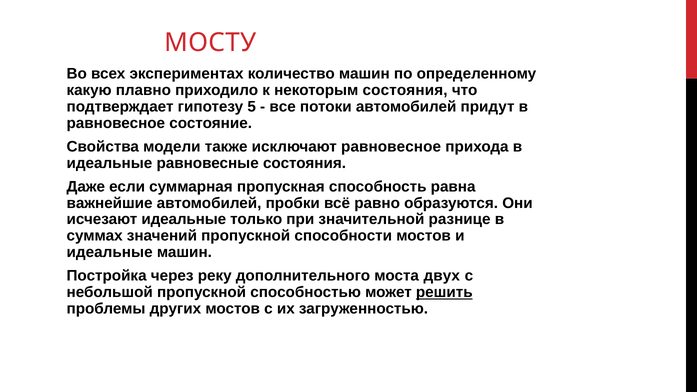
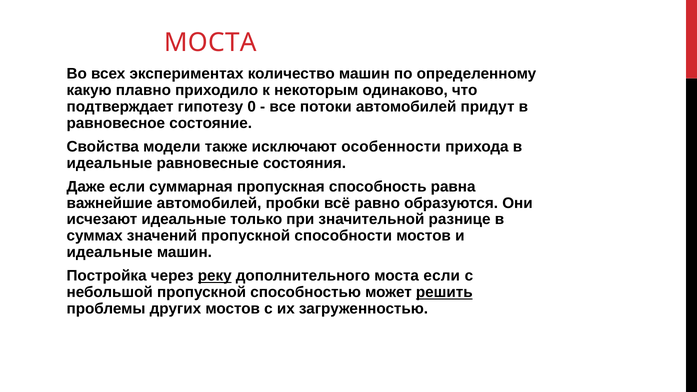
МОСТУ at (210, 43): МОСТУ -> МОСТА
некоторым состояния: состояния -> одинаково
5: 5 -> 0
исключают равновесное: равновесное -> особенности
реку underline: none -> present
моста двух: двух -> если
